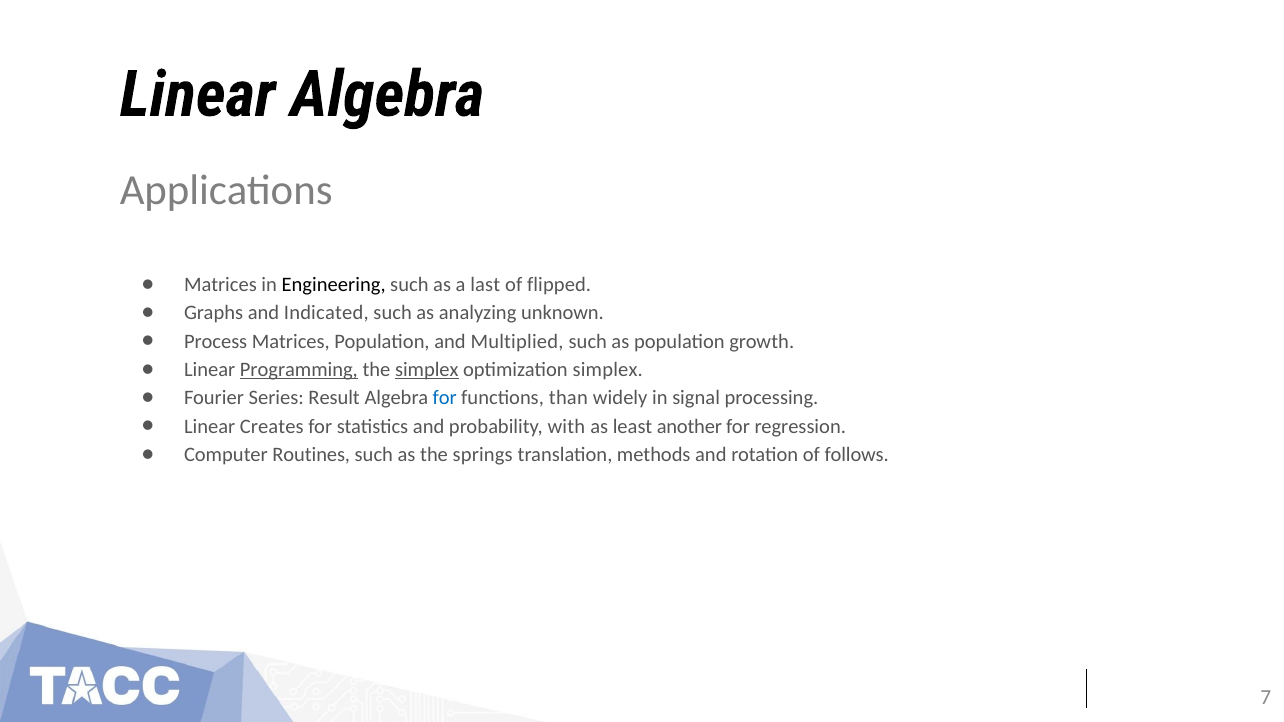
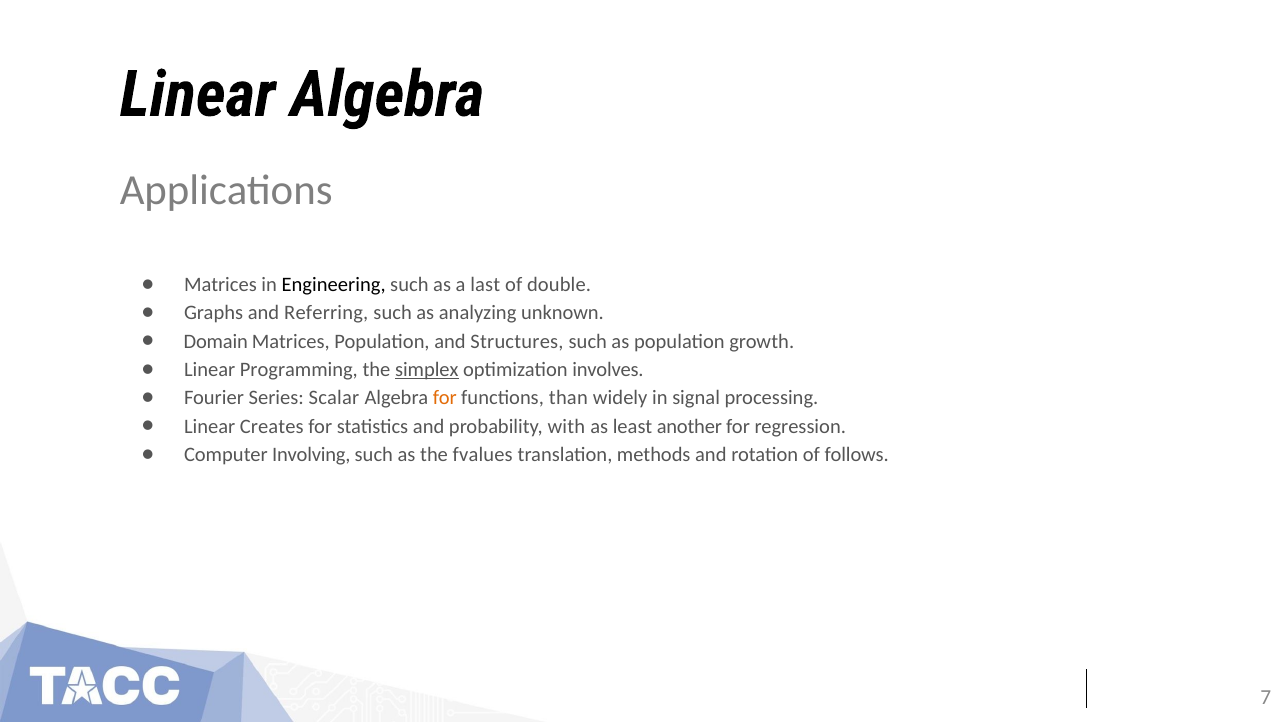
flipped: flipped -> double
Indicated: Indicated -> Referring
Process: Process -> Domain
Multiplied: Multiplied -> Structures
Programming underline: present -> none
optimization simplex: simplex -> involves
Result: Result -> Scalar
for at (445, 398) colour: blue -> orange
Routines: Routines -> Involving
springs: springs -> fvalues
